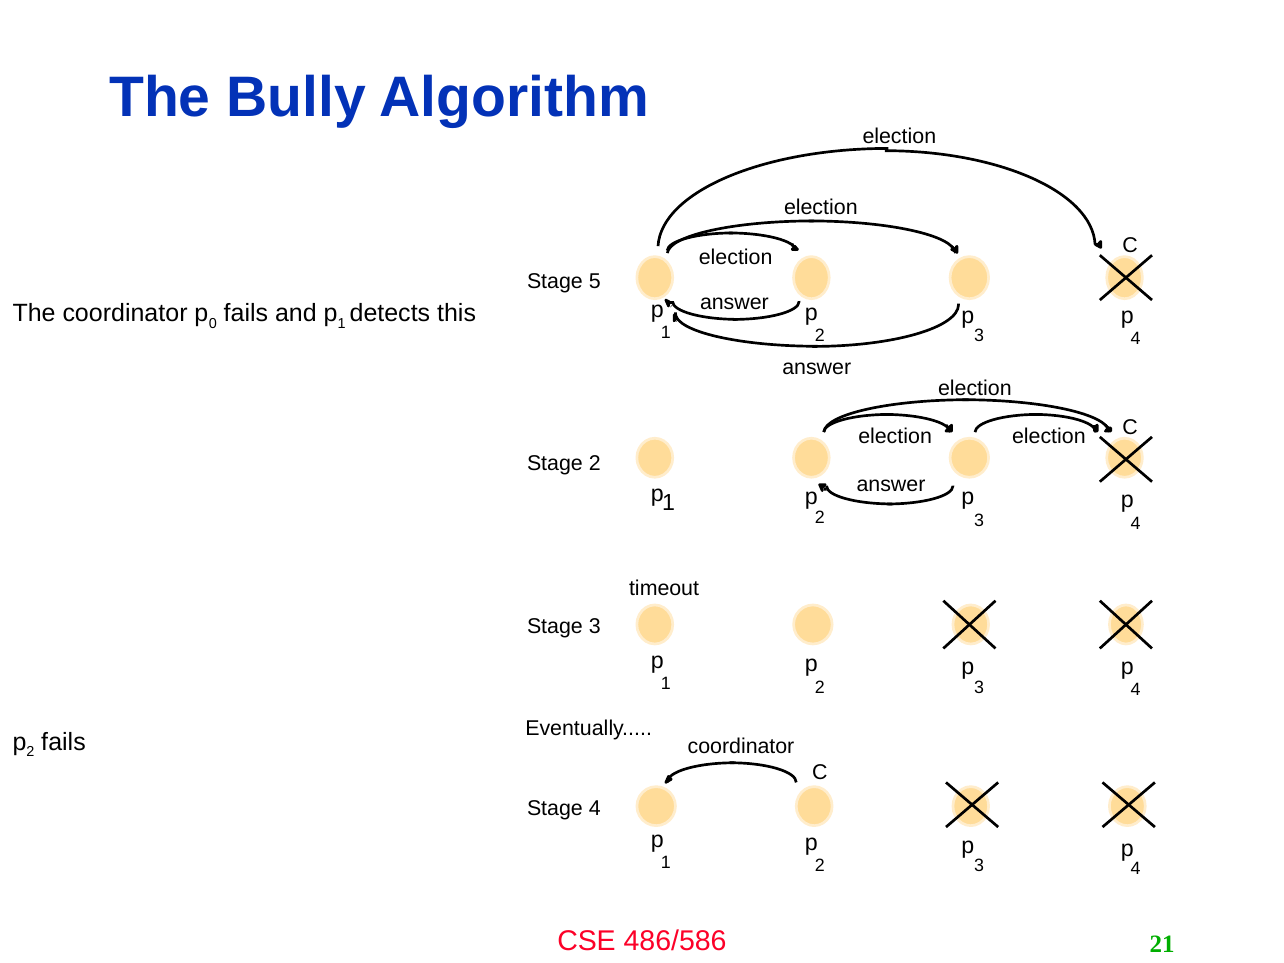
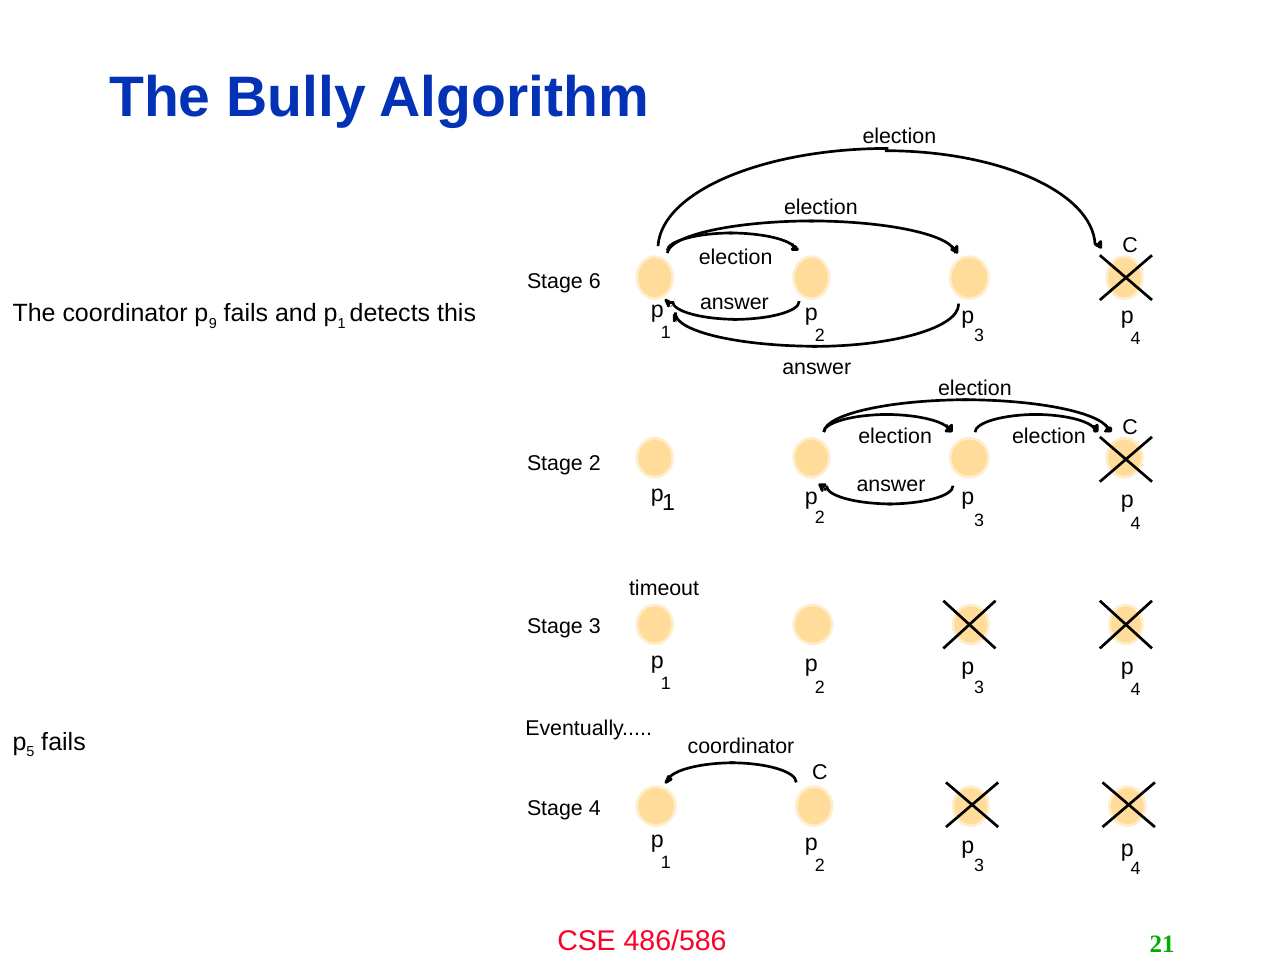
5: 5 -> 6
0: 0 -> 9
2 at (31, 752): 2 -> 5
